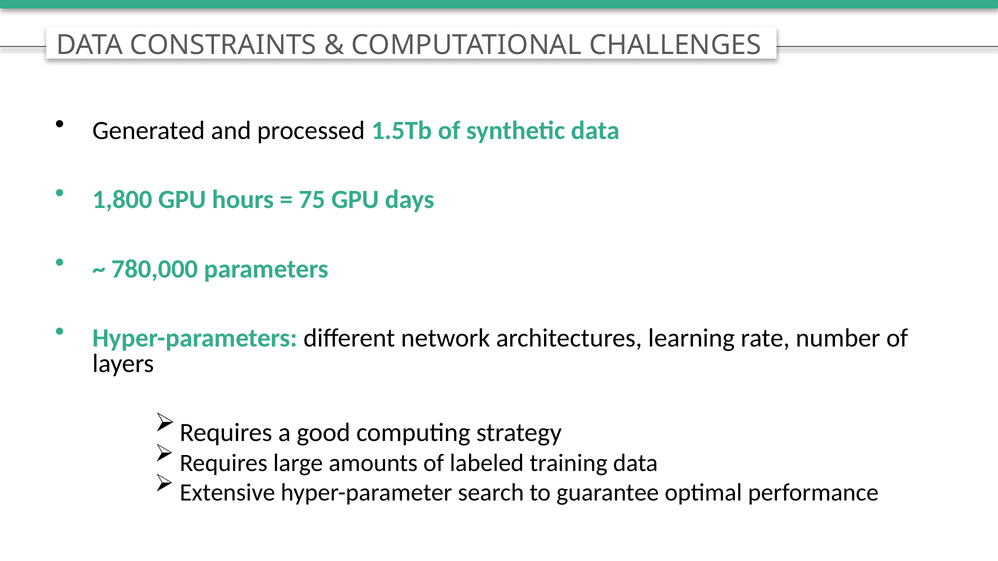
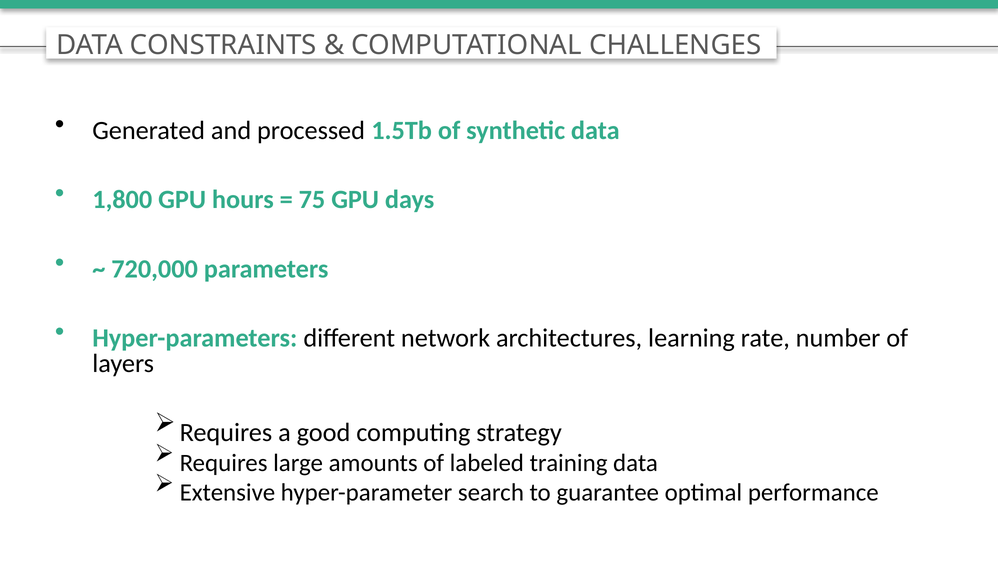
780,000: 780,000 -> 720,000
